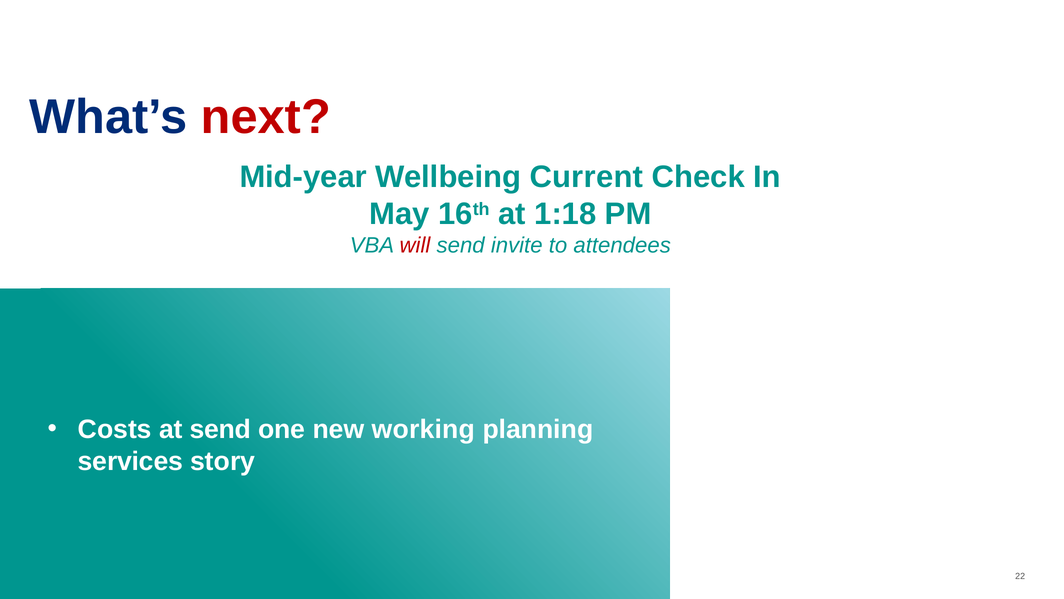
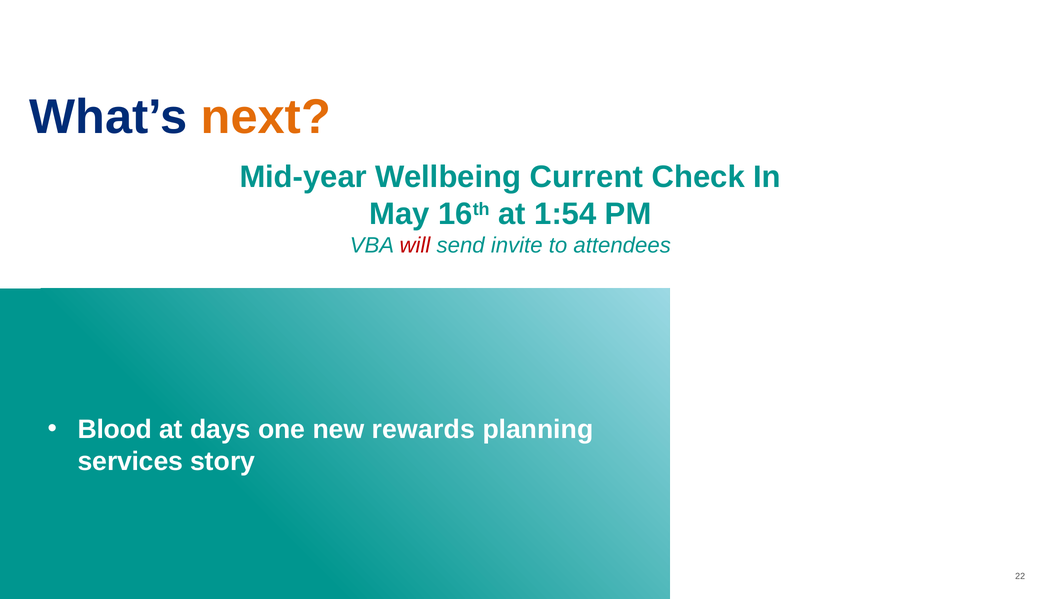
next colour: red -> orange
1:18: 1:18 -> 1:54
Costs: Costs -> Blood
at send: send -> days
working: working -> rewards
